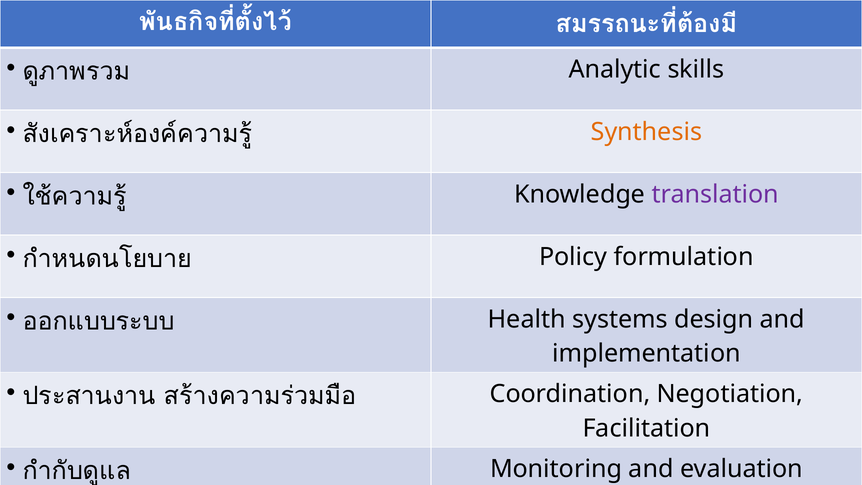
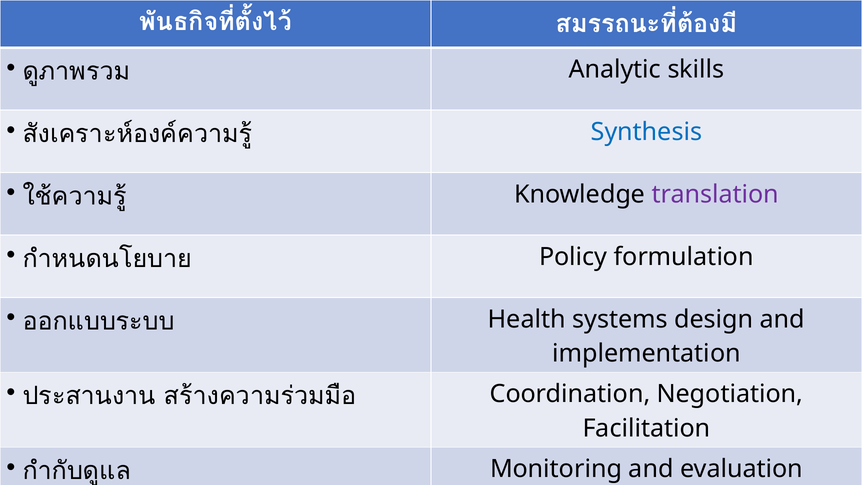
Synthesis colour: orange -> blue
